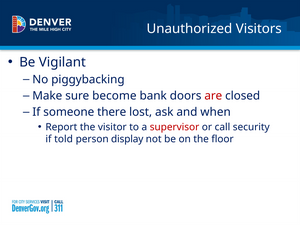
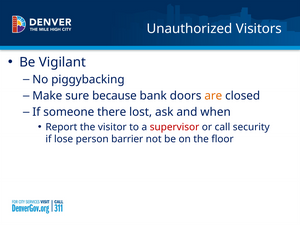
become: become -> because
are colour: red -> orange
told: told -> lose
display: display -> barrier
